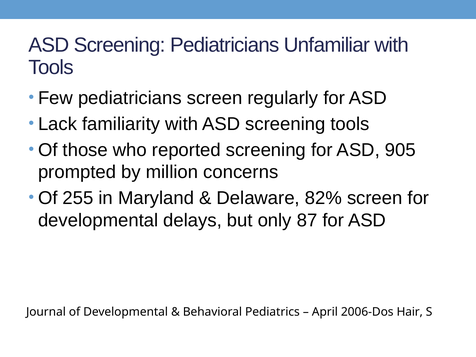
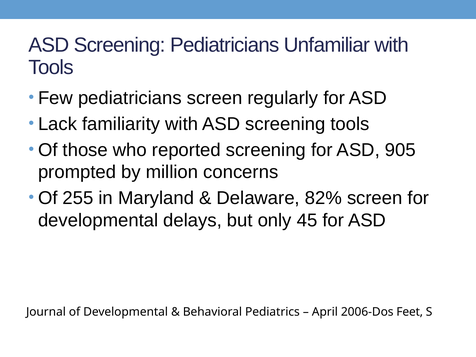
87: 87 -> 45
Hair: Hair -> Feet
